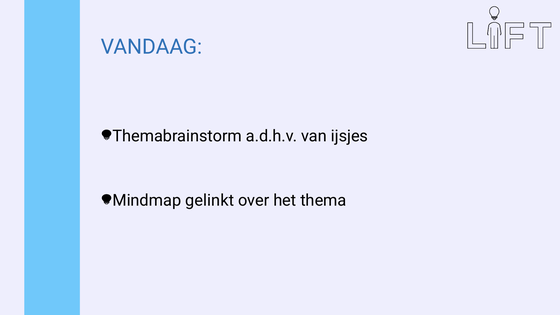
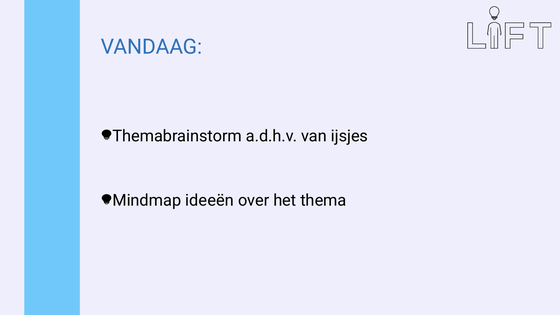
gelinkt: gelinkt -> ideeën
